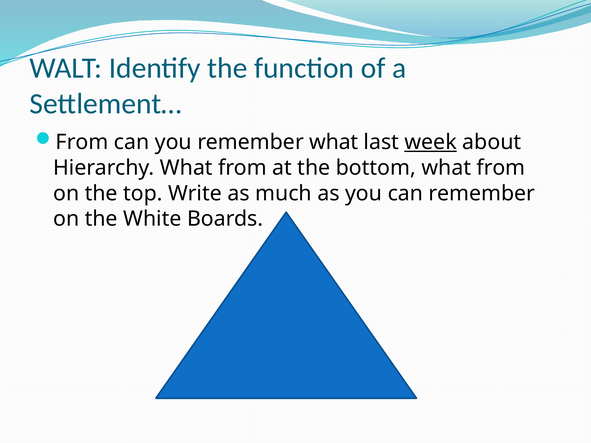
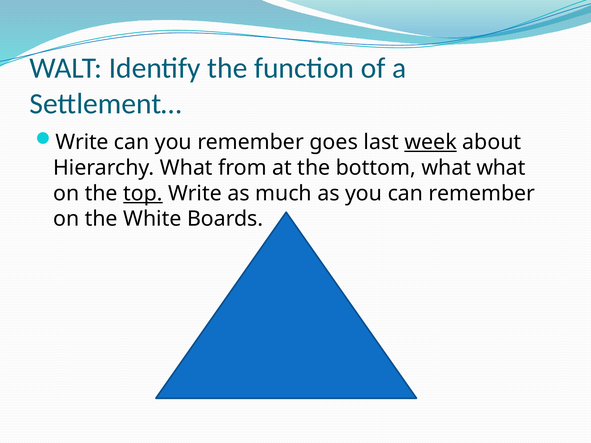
From at (82, 142): From -> Write
remember what: what -> goes
bottom what from: from -> what
top underline: none -> present
